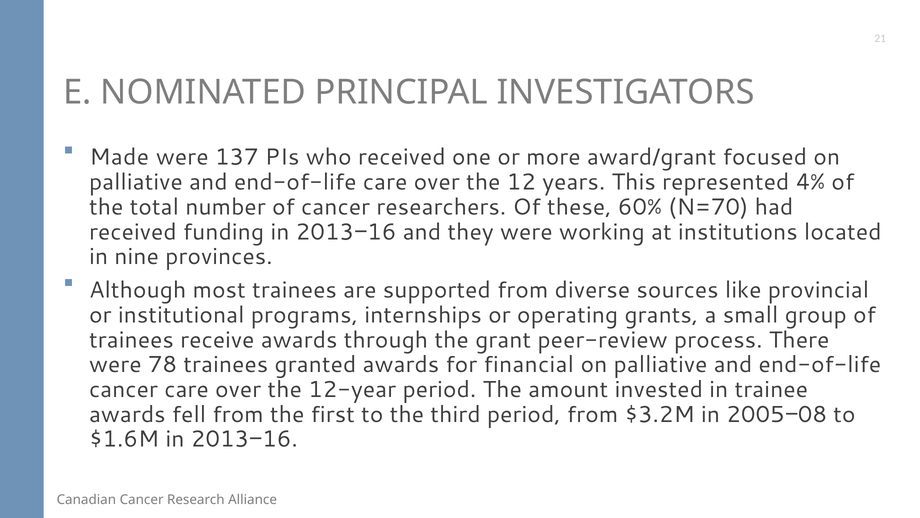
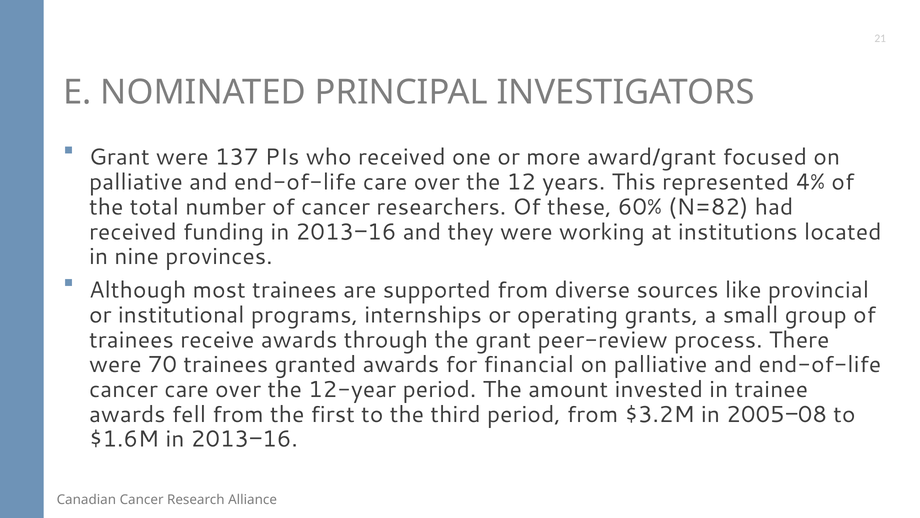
Made at (119, 157): Made -> Grant
N=70: N=70 -> N=82
78: 78 -> 70
